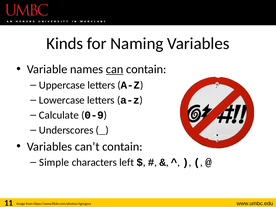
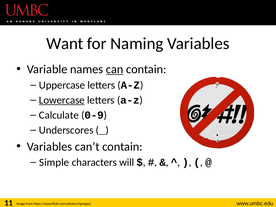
Kinds: Kinds -> Want
Lowercase underline: none -> present
left: left -> will
